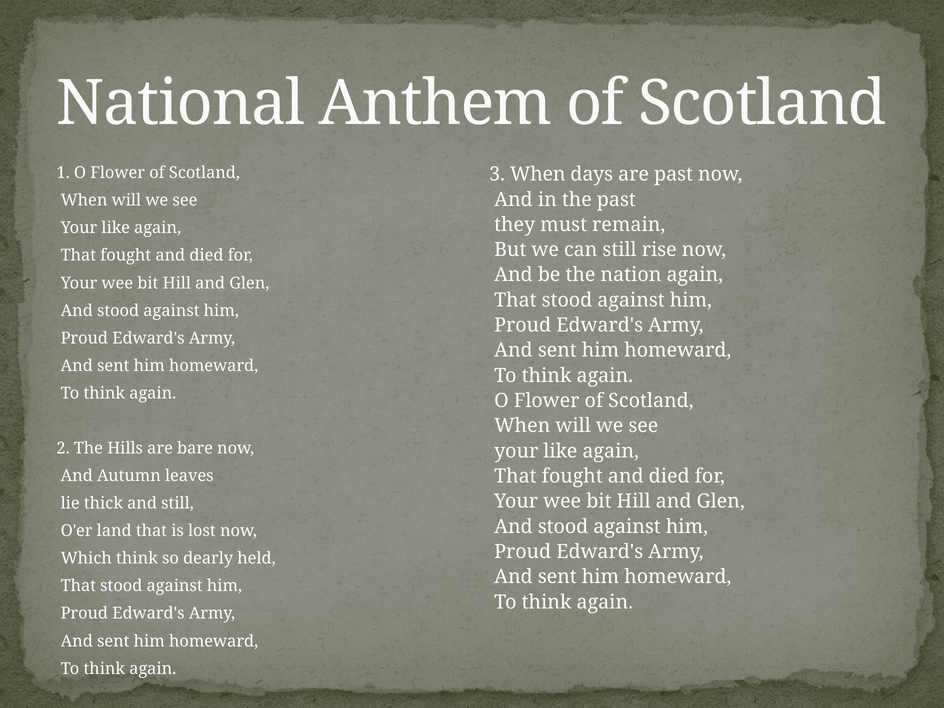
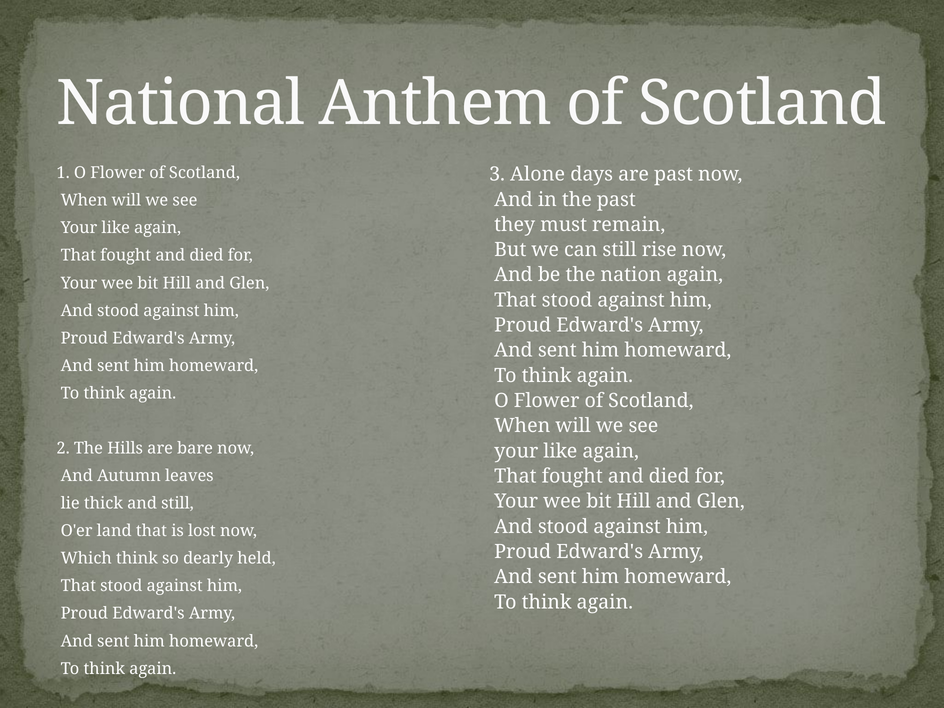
3 When: When -> Alone
